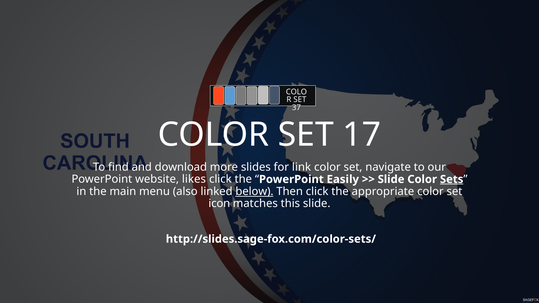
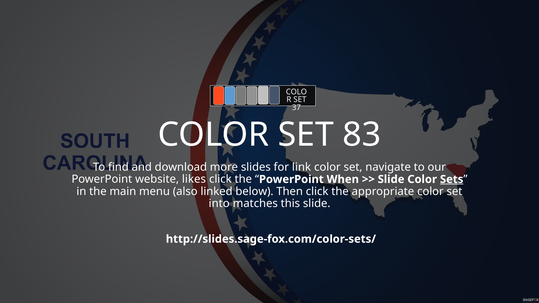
17: 17 -> 83
Easily: Easily -> When
below underline: present -> none
icon: icon -> into
